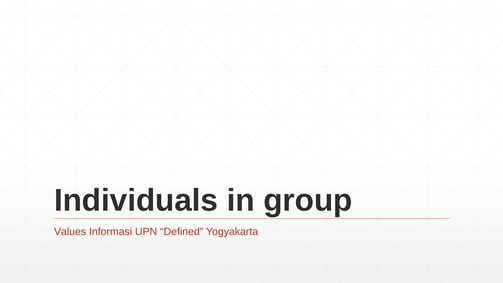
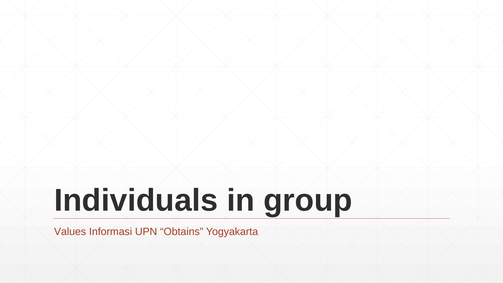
Defined: Defined -> Obtains
